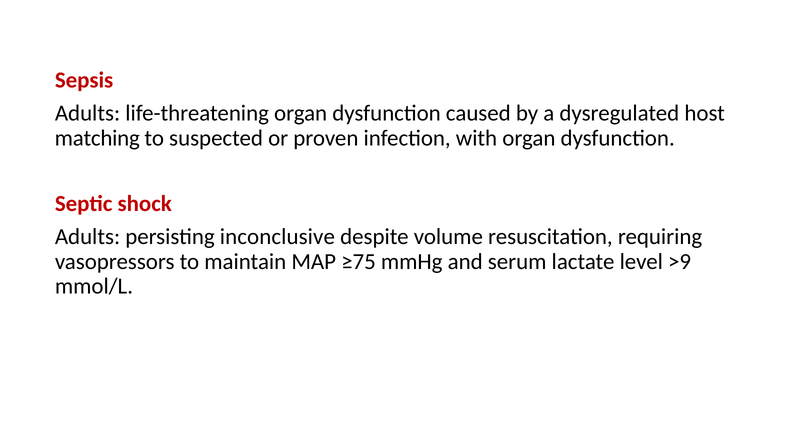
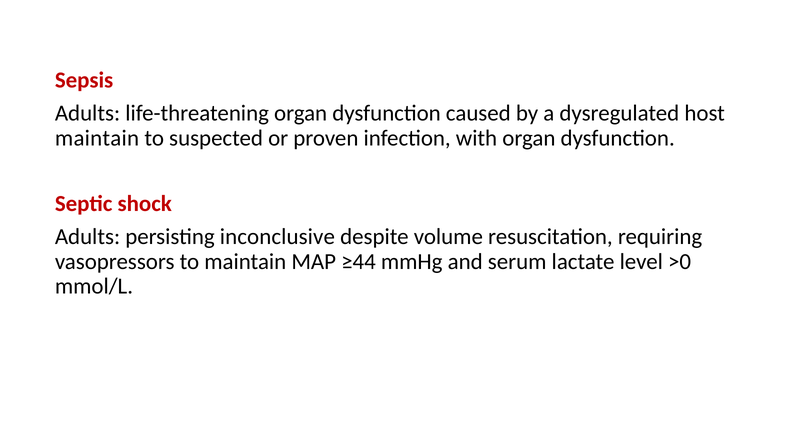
matching at (97, 138): matching -> maintain
≥75: ≥75 -> ≥44
>9: >9 -> >0
